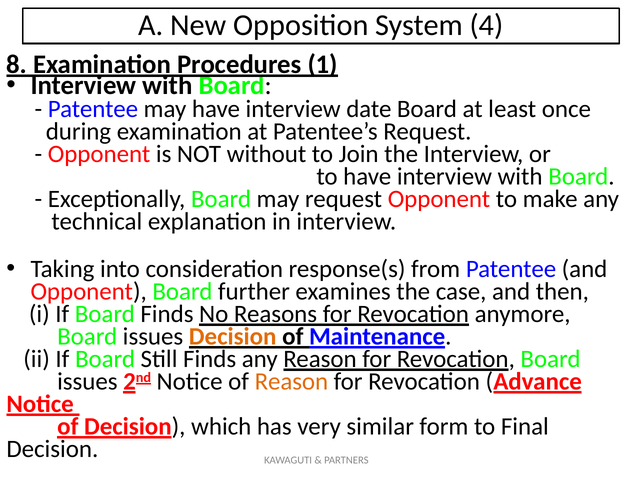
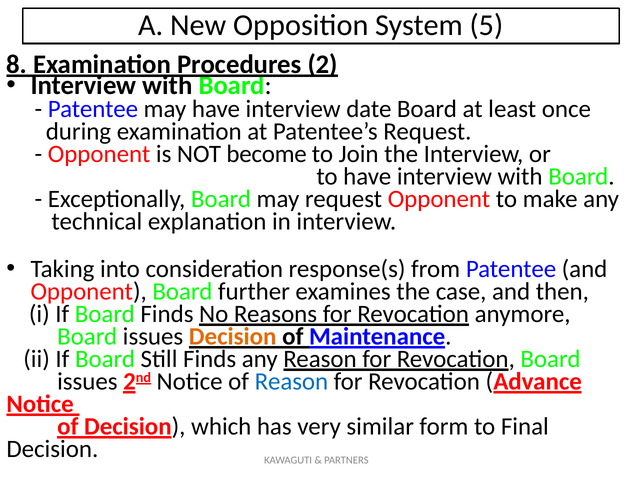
4: 4 -> 5
1: 1 -> 2
without: without -> become
Reason at (291, 381) colour: orange -> blue
